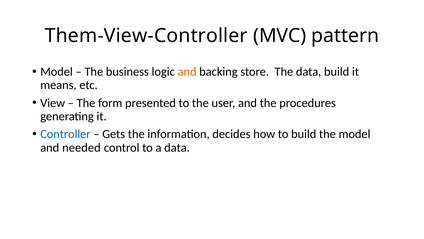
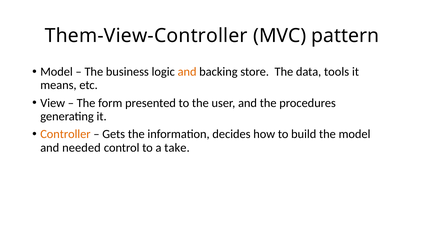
data build: build -> tools
Controller colour: blue -> orange
a data: data -> take
